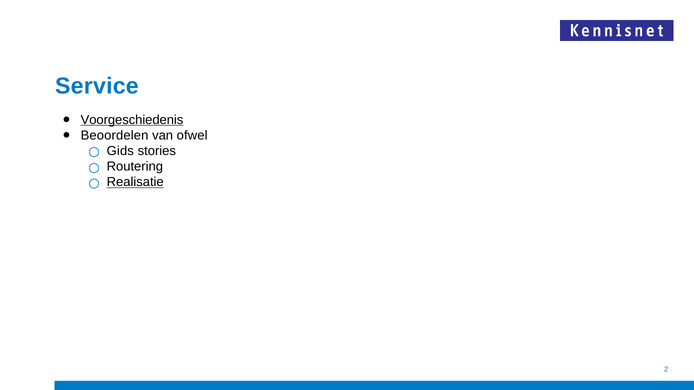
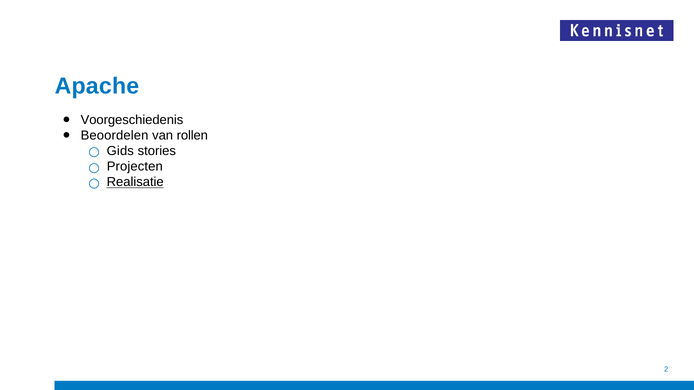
Service: Service -> Apache
Voorgeschiedenis underline: present -> none
ofwel: ofwel -> rollen
Routering: Routering -> Projecten
